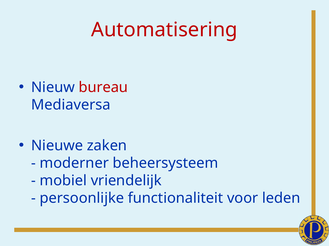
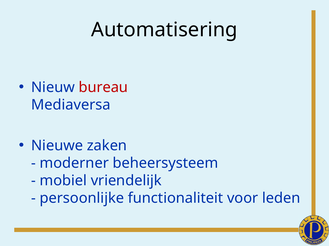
Automatisering colour: red -> black
